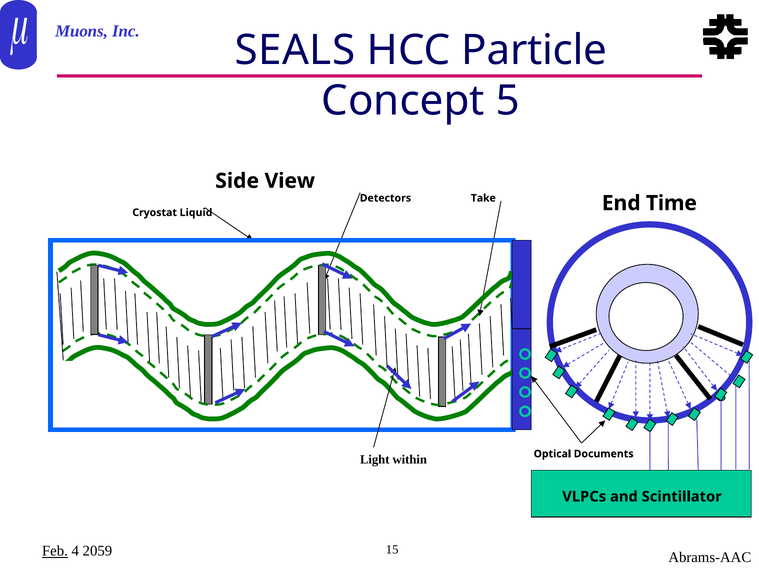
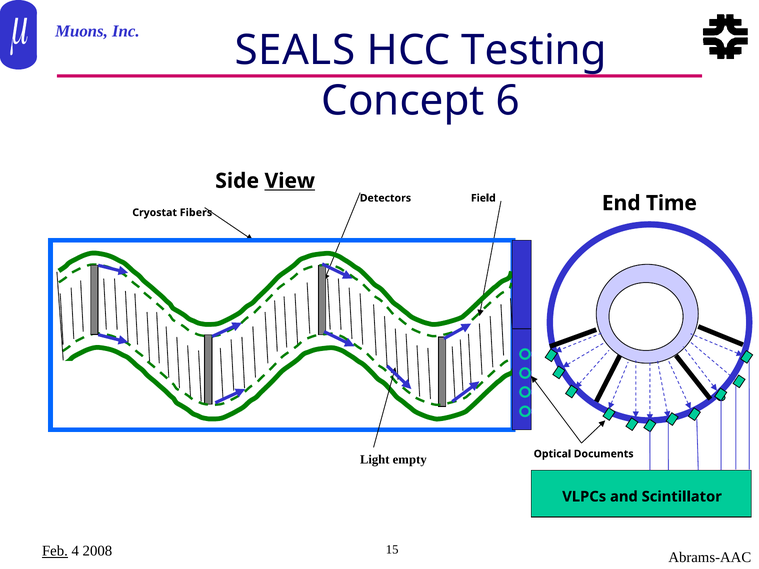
Particle: Particle -> Testing
5: 5 -> 6
View underline: none -> present
Take: Take -> Field
Liquid: Liquid -> Fibers
within: within -> empty
2059: 2059 -> 2008
